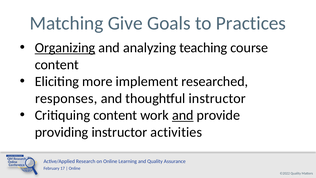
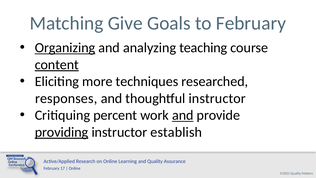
to Practices: Practices -> February
content at (57, 65) underline: none -> present
implement: implement -> techniques
Critiquing content: content -> percent
providing underline: none -> present
activities: activities -> establish
